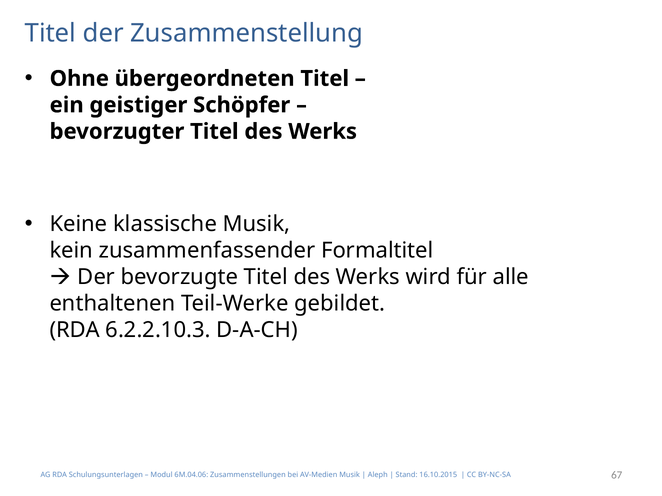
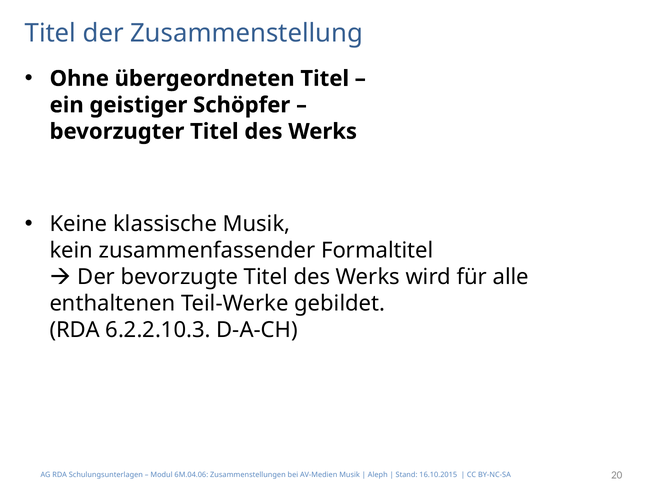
67: 67 -> 20
